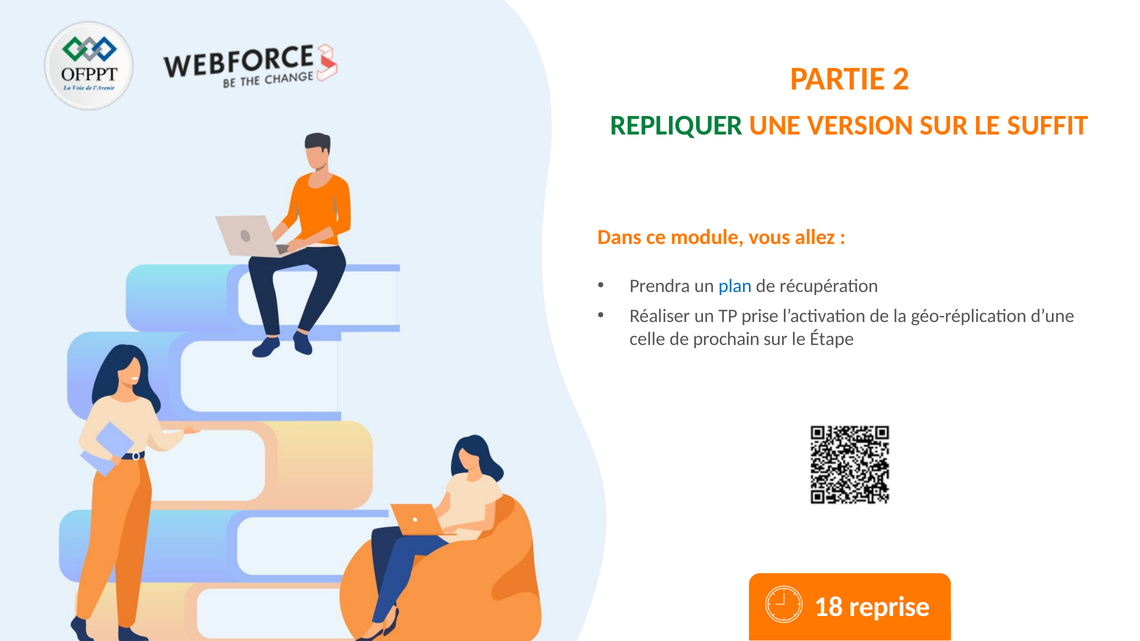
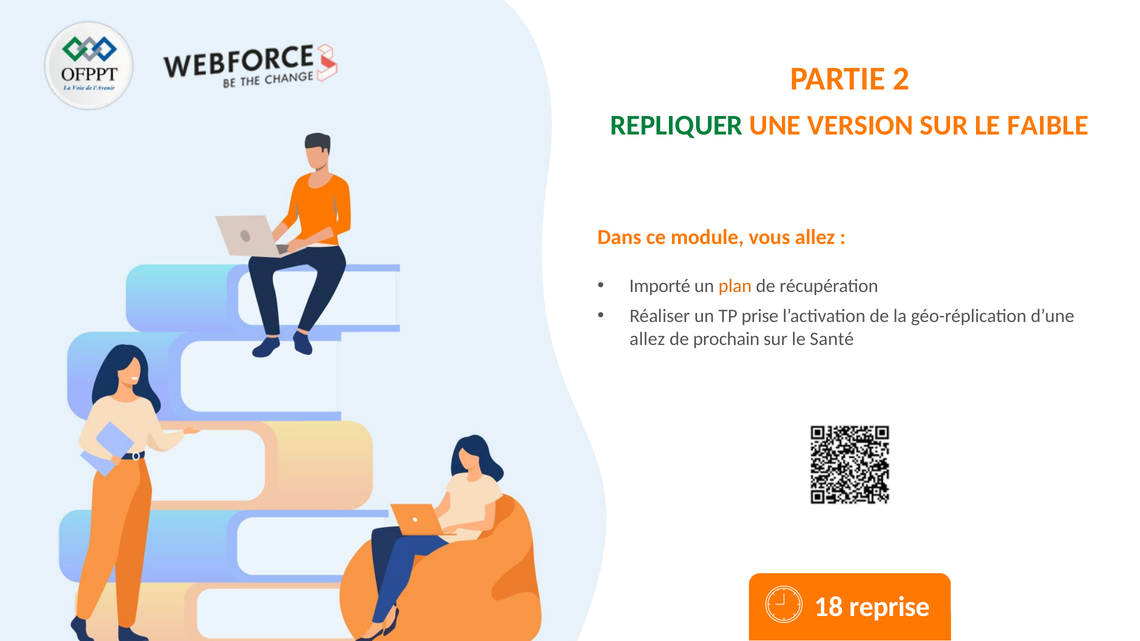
SUFFIT: SUFFIT -> FAIBLE
Prendra: Prendra -> Importé
plan colour: blue -> orange
celle at (647, 339): celle -> allez
Étape: Étape -> Santé
